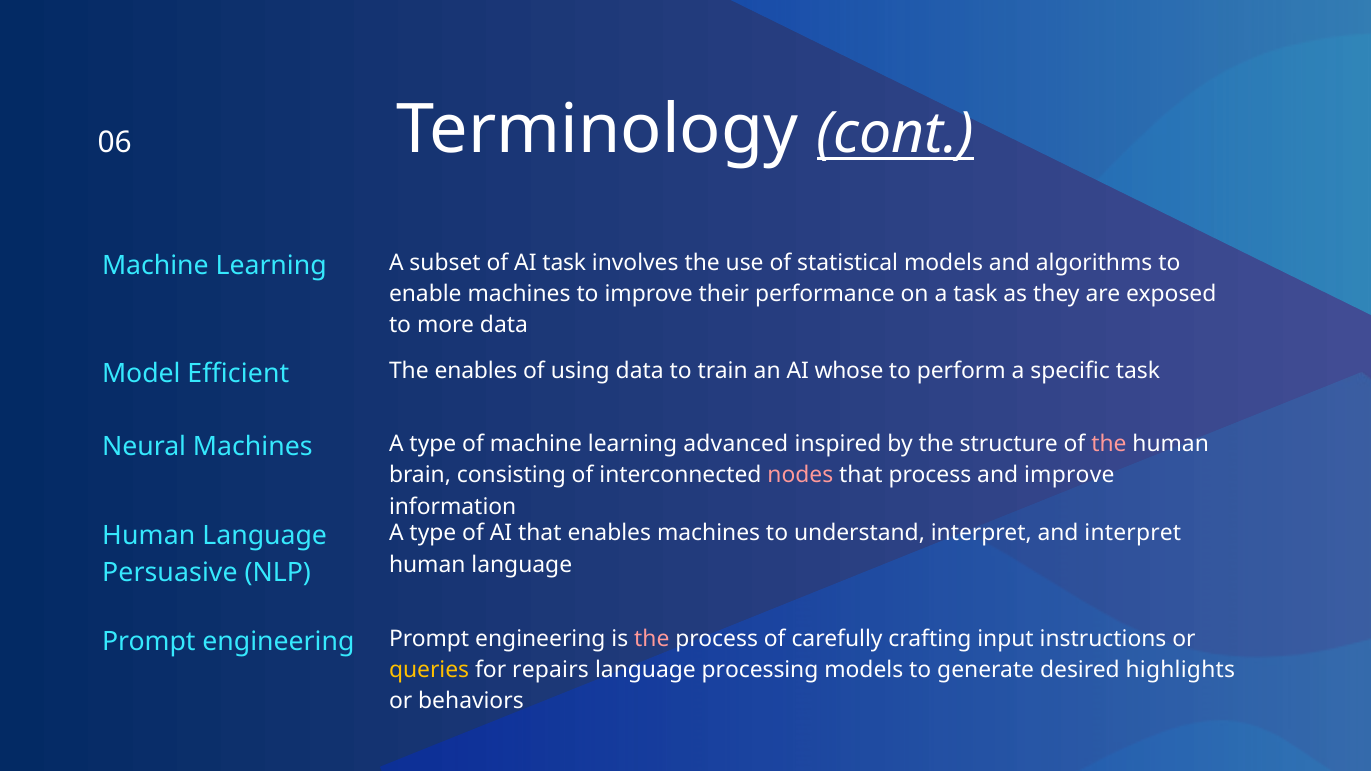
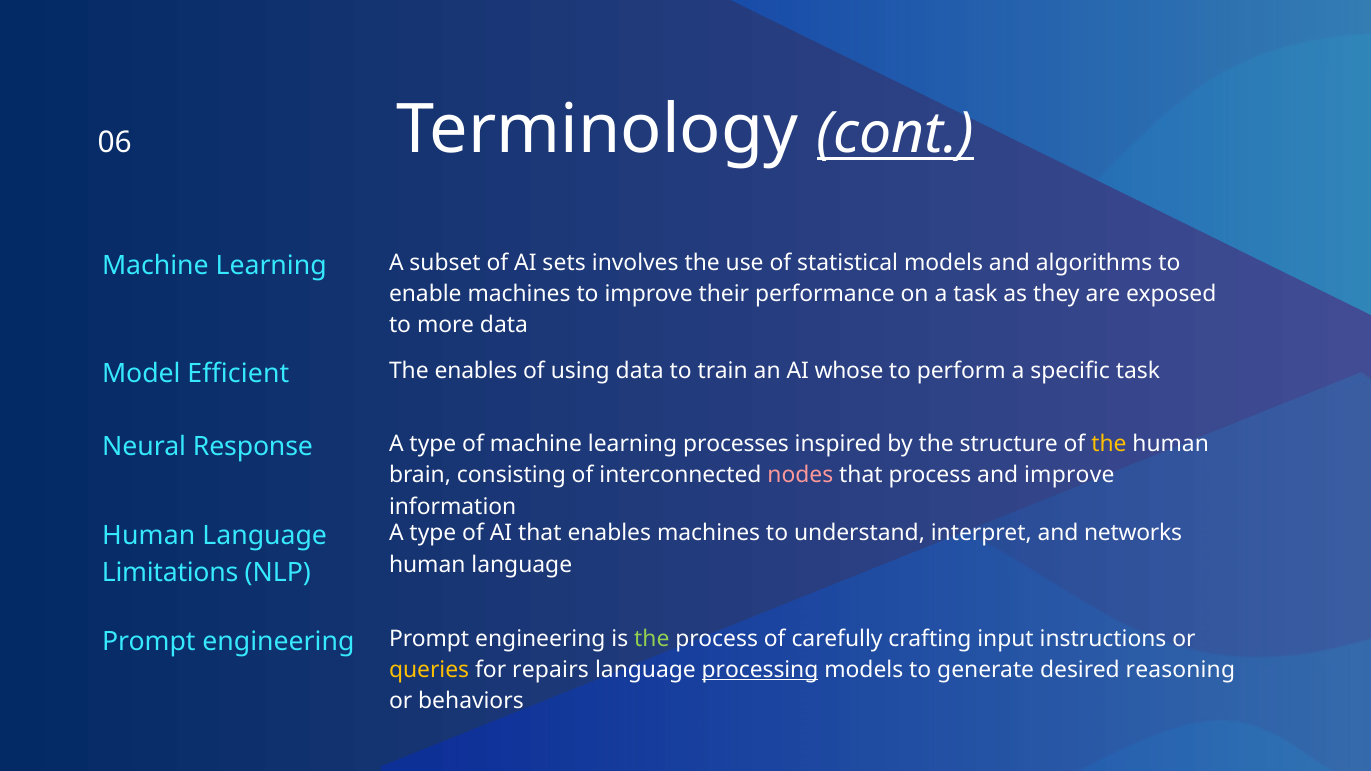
AI task: task -> sets
Neural Machines: Machines -> Response
advanced: advanced -> processes
the at (1109, 444) colour: pink -> yellow
and interpret: interpret -> networks
Persuasive: Persuasive -> Limitations
the at (652, 639) colour: pink -> light green
processing underline: none -> present
highlights: highlights -> reasoning
